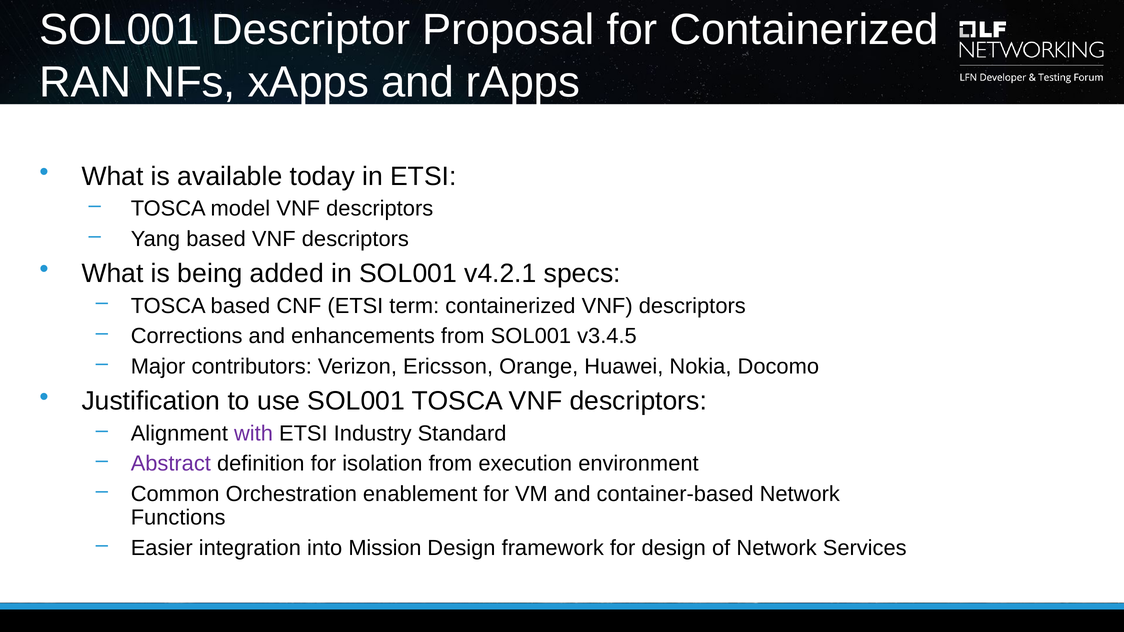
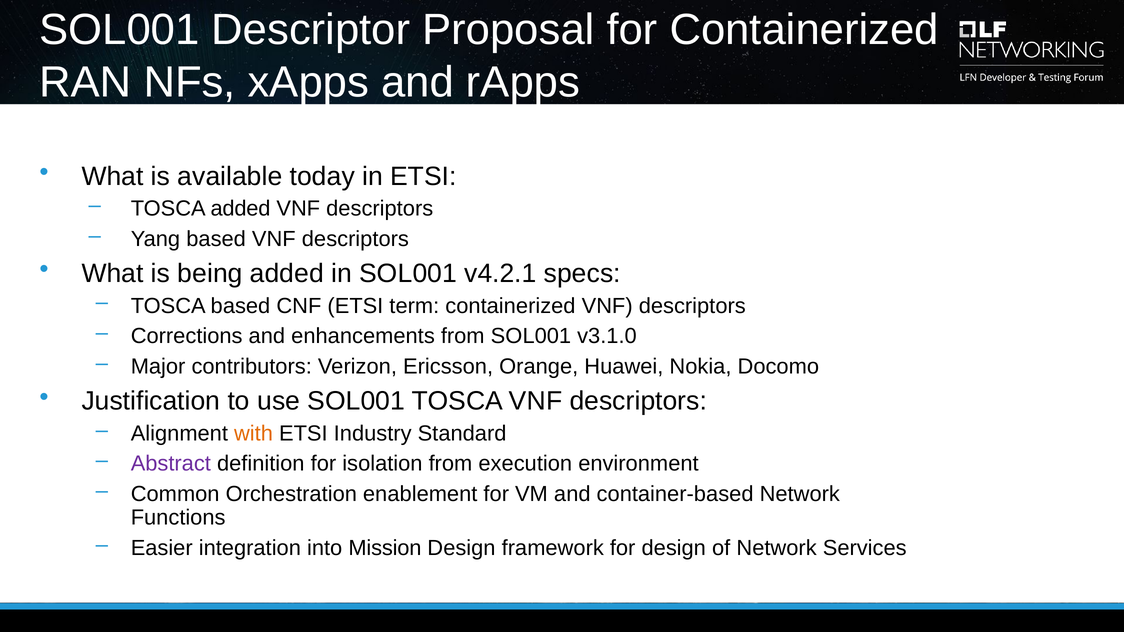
TOSCA model: model -> added
v3.4.5: v3.4.5 -> v3.1.0
with colour: purple -> orange
